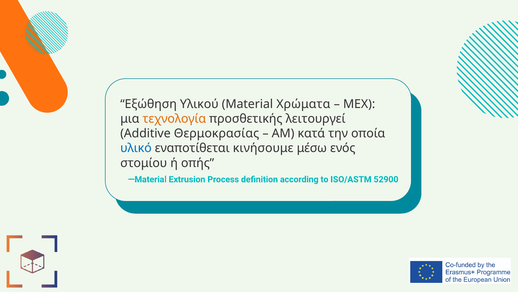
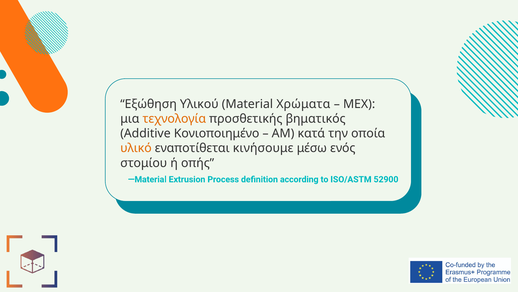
λειτουργεί: λειτουργεί -> βηματικός
Θερμοκρασίας: Θερμοκρασίας -> Κονιοποιημένο
υλικό colour: blue -> orange
